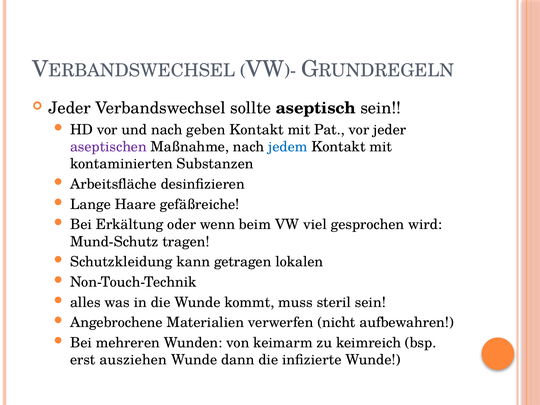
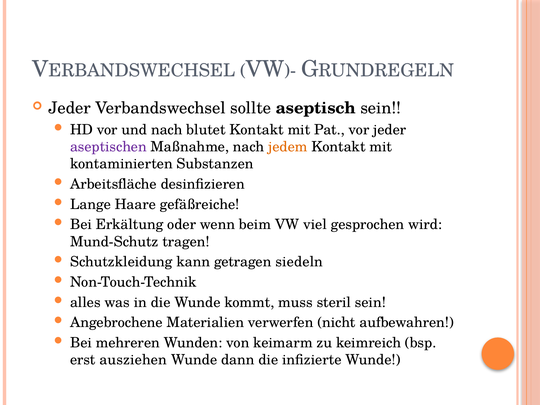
geben: geben -> blutet
jedem colour: blue -> orange
lokalen: lokalen -> siedeln
